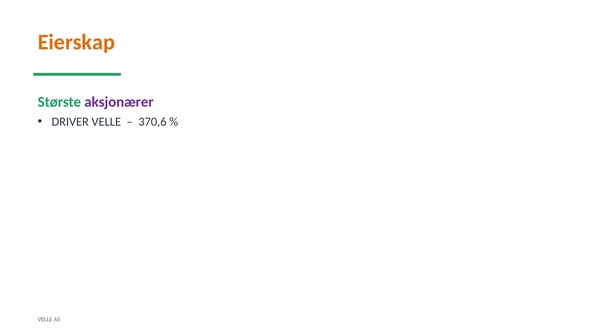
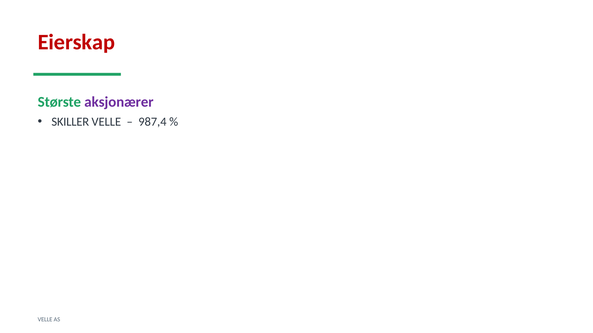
Eierskap colour: orange -> red
DRIVER: DRIVER -> SKILLER
370,6: 370,6 -> 987,4
